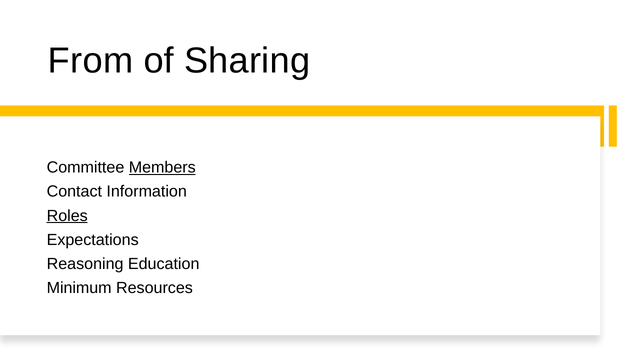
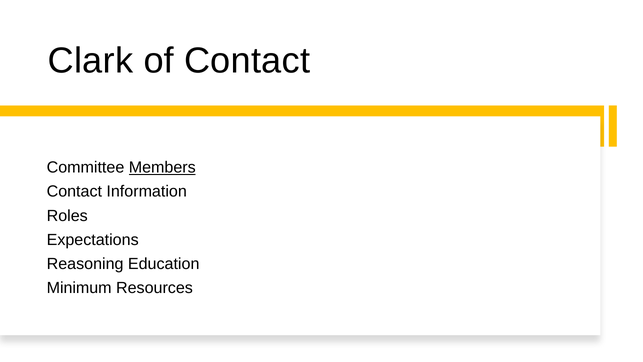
From: From -> Clark
of Sharing: Sharing -> Contact
Roles underline: present -> none
